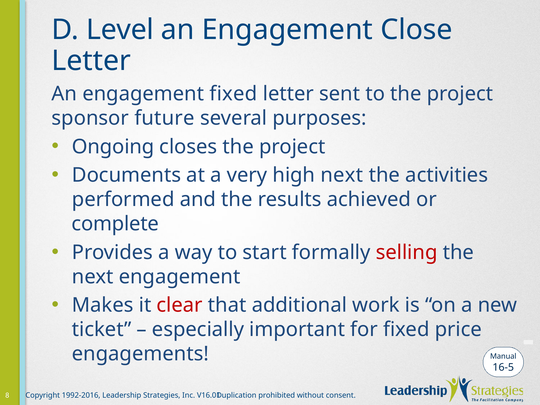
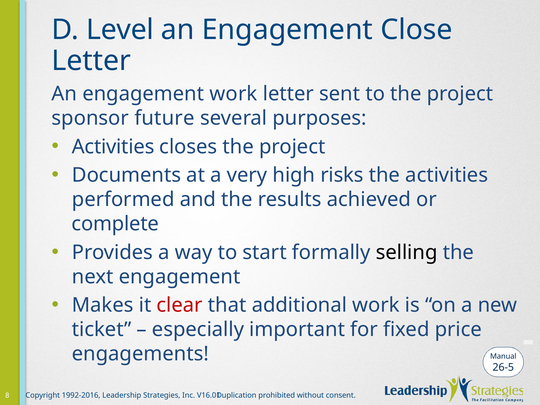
engagement fixed: fixed -> work
Ongoing at (113, 147): Ongoing -> Activities
high next: next -> risks
selling colour: red -> black
16-5: 16-5 -> 26-5
